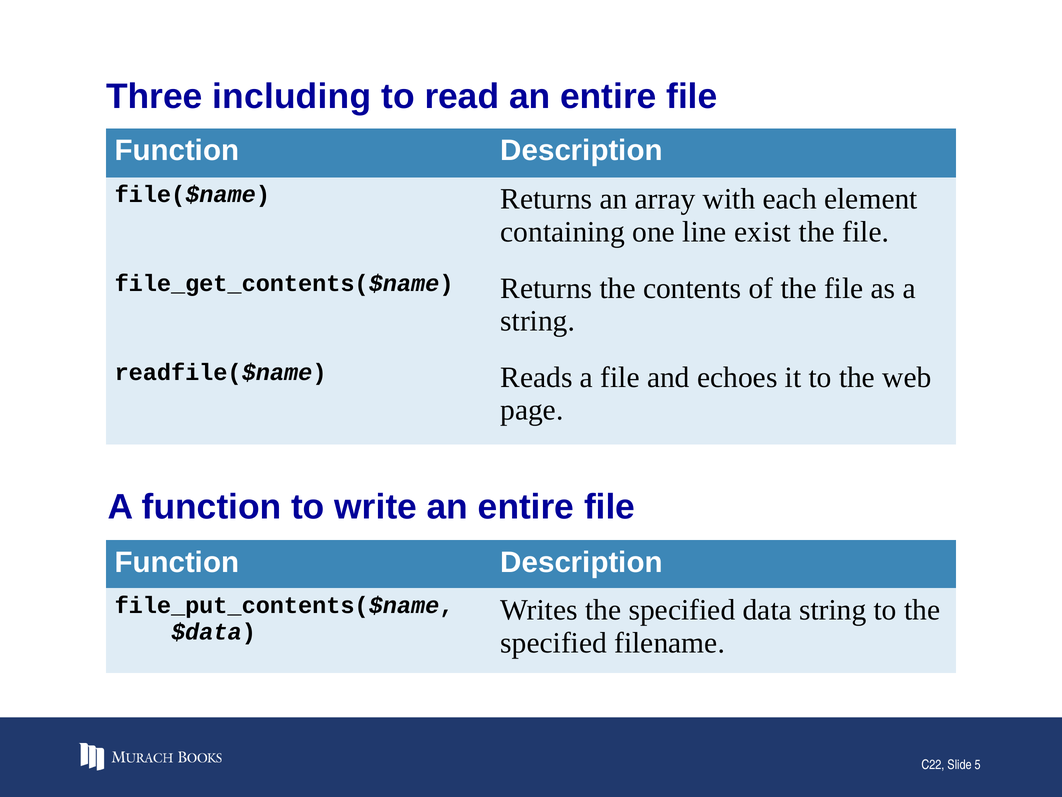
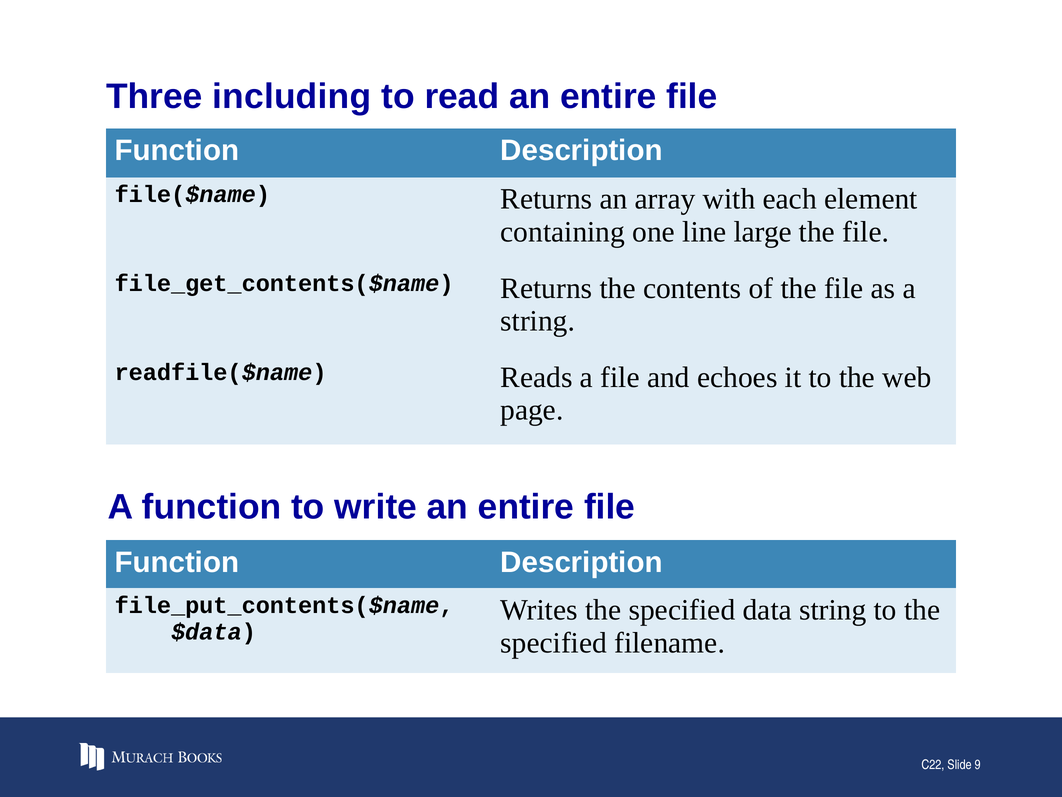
exist: exist -> large
5: 5 -> 9
